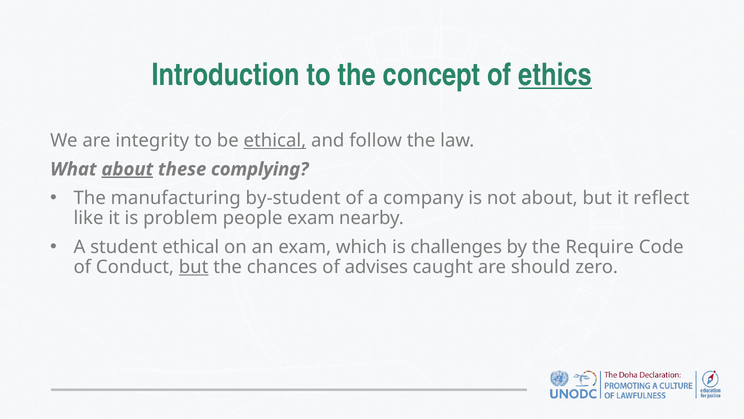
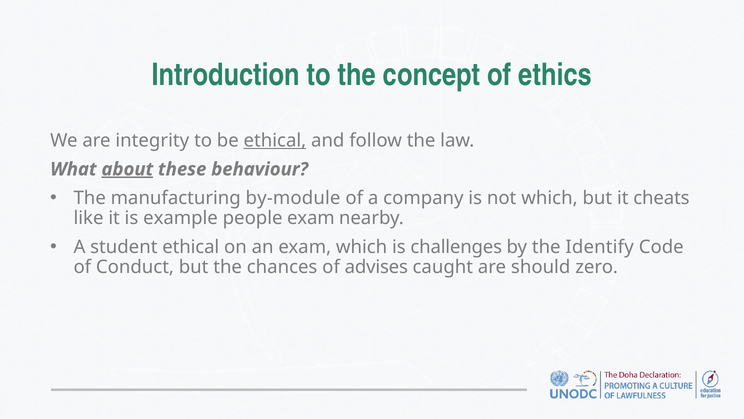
ethics underline: present -> none
complying: complying -> behaviour
by-student: by-student -> by-module
not about: about -> which
reflect: reflect -> cheats
problem: problem -> example
Require: Require -> Identify
but at (194, 267) underline: present -> none
